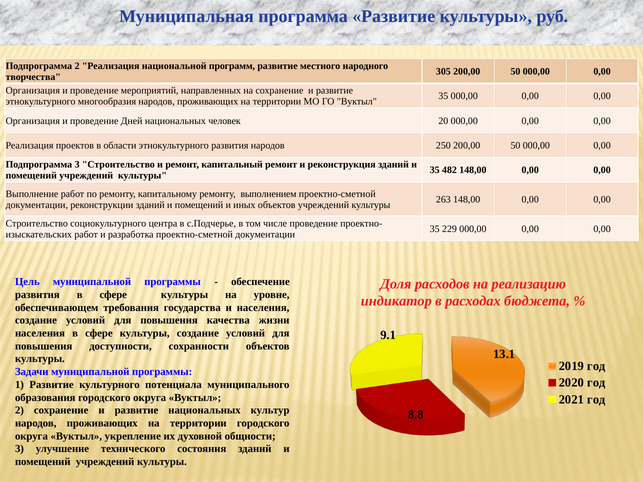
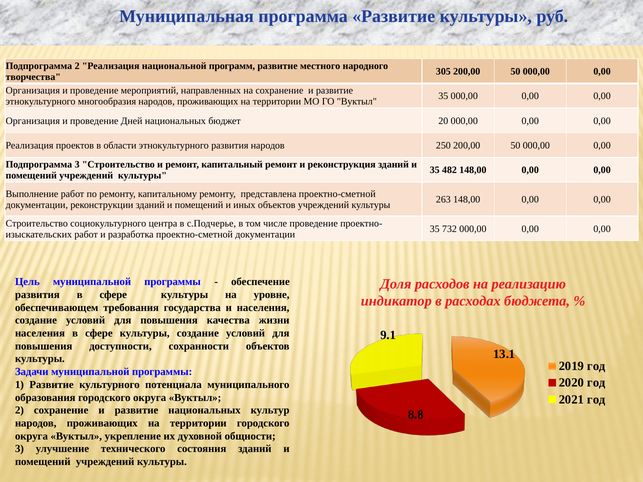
человек: человек -> бюджет
выполнением: выполнением -> представлена
229: 229 -> 732
